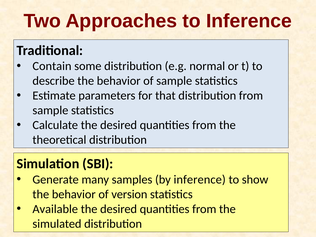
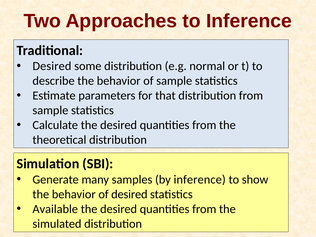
Contain at (52, 66): Contain -> Desired
of version: version -> desired
